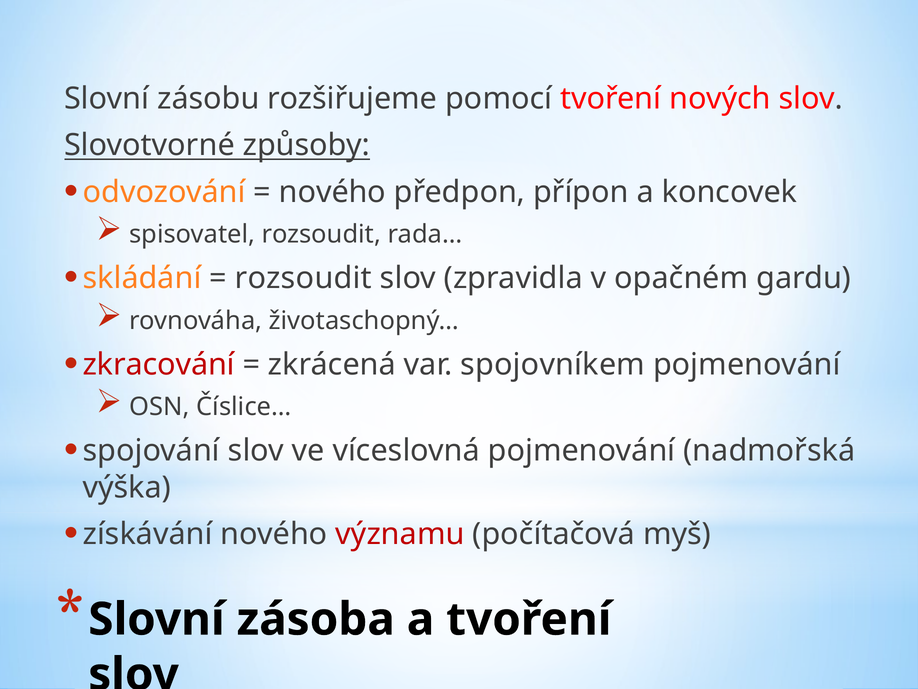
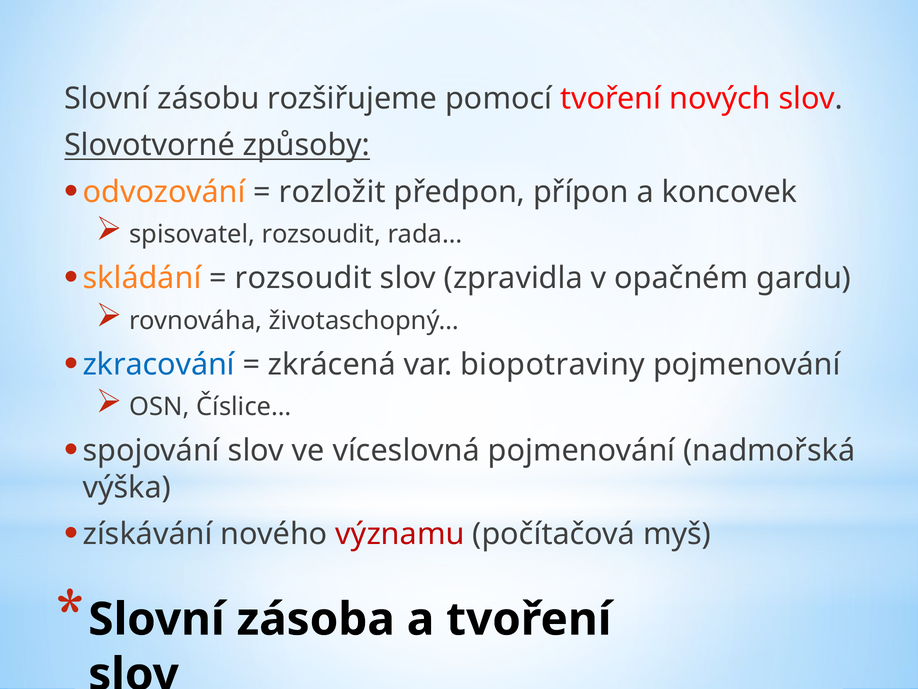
nového at (332, 192): nového -> rozložit
zkracování colour: red -> blue
spojovníkem: spojovníkem -> biopotraviny
